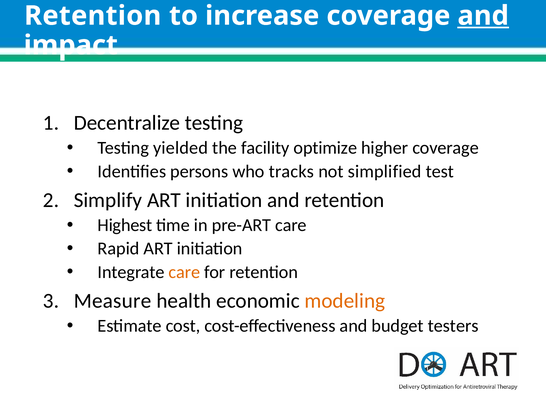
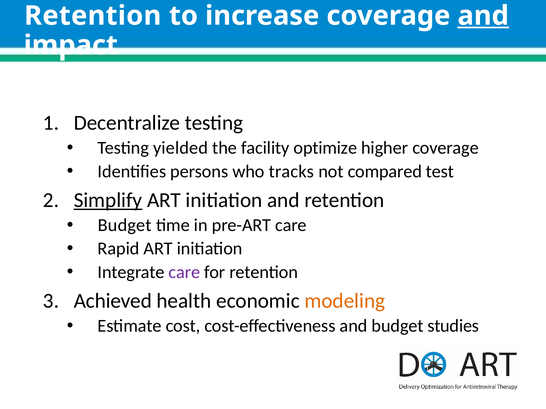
simplified: simplified -> compared
Simplify underline: none -> present
Highest at (125, 225): Highest -> Budget
care at (184, 272) colour: orange -> purple
Measure: Measure -> Achieved
testers: testers -> studies
